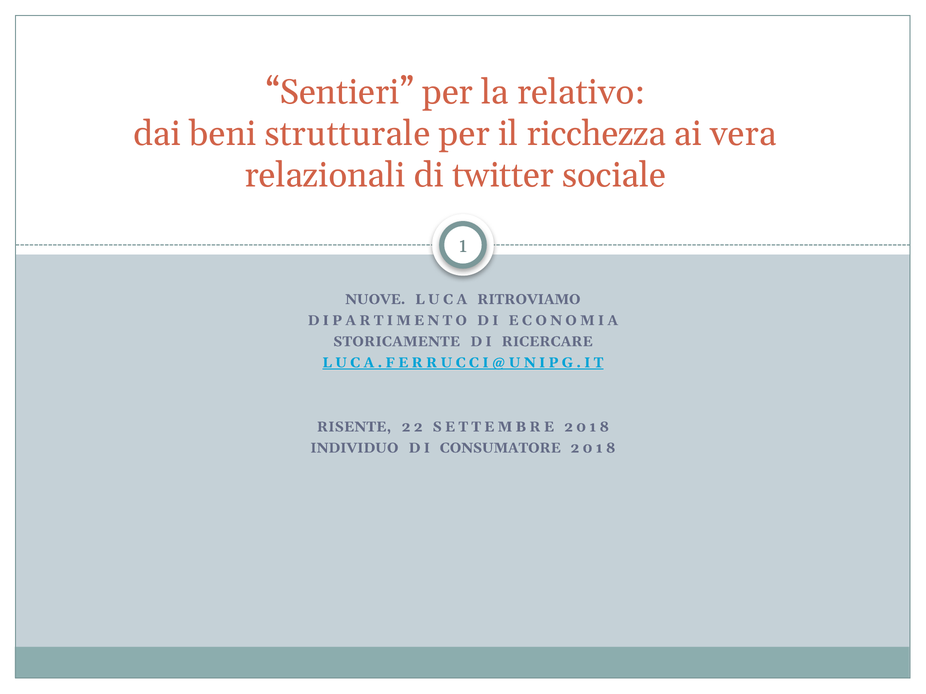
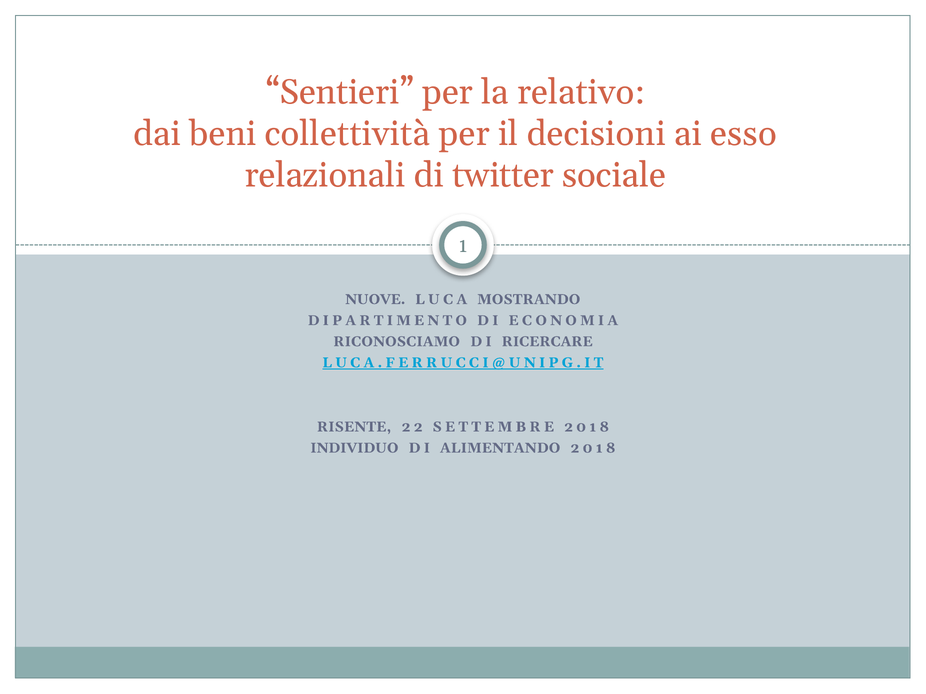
strutturale: strutturale -> collettività
ricchezza: ricchezza -> decisioni
vera: vera -> esso
RITROVIAMO: RITROVIAMO -> MOSTRANDO
STORICAMENTE: STORICAMENTE -> RICONOSCIAMO
CONSUMATORE: CONSUMATORE -> ALIMENTANDO
